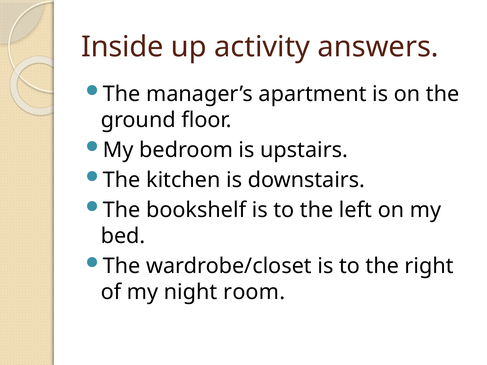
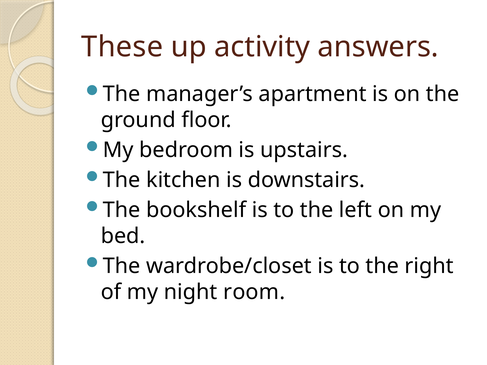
Inside: Inside -> These
